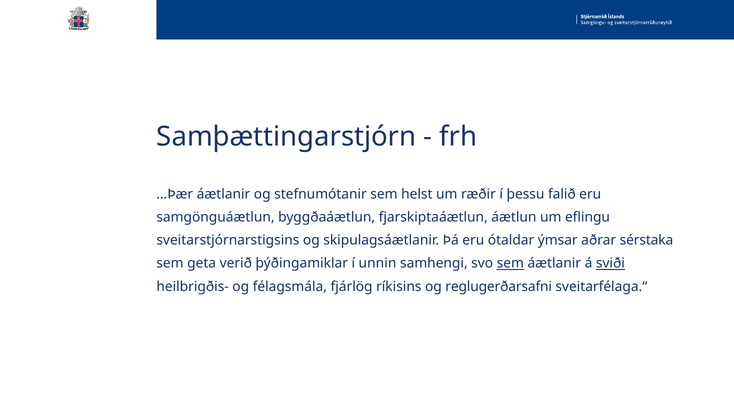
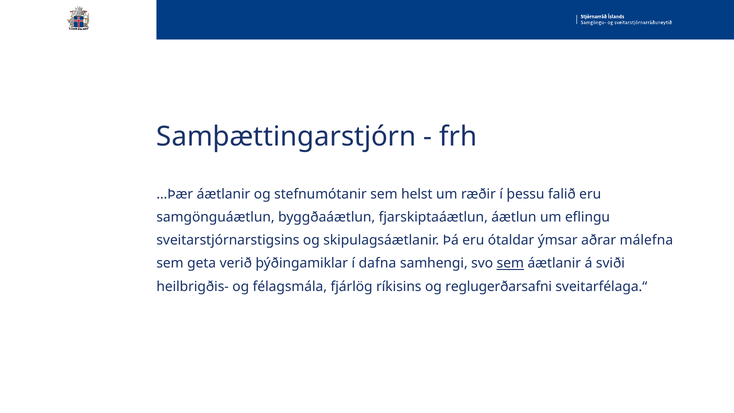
sérstaka: sérstaka -> málefna
unnin: unnin -> dafna
sviði underline: present -> none
